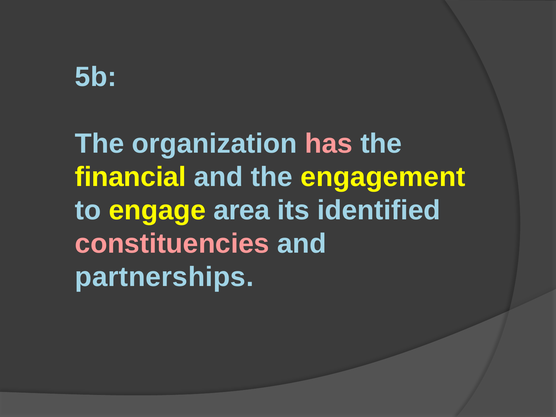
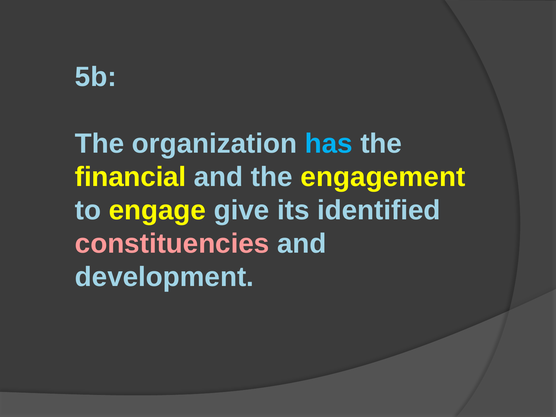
has colour: pink -> light blue
area: area -> give
partnerships: partnerships -> development
